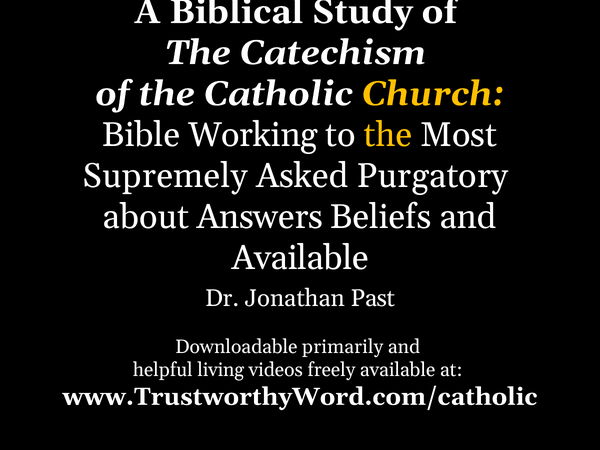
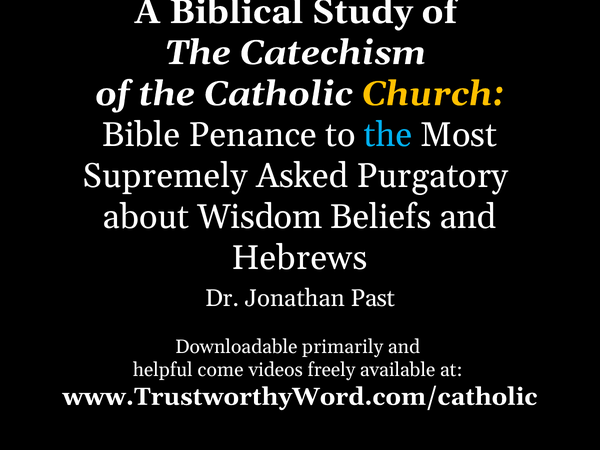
Working: Working -> Penance
the at (388, 135) colour: yellow -> light blue
Answers: Answers -> Wisdom
Available at (300, 258): Available -> Hebrews
living: living -> come
